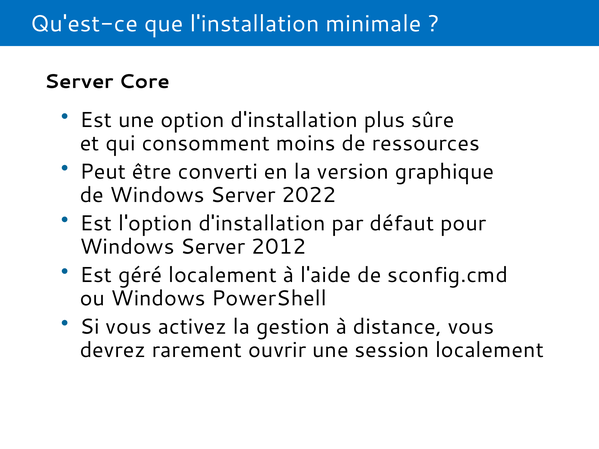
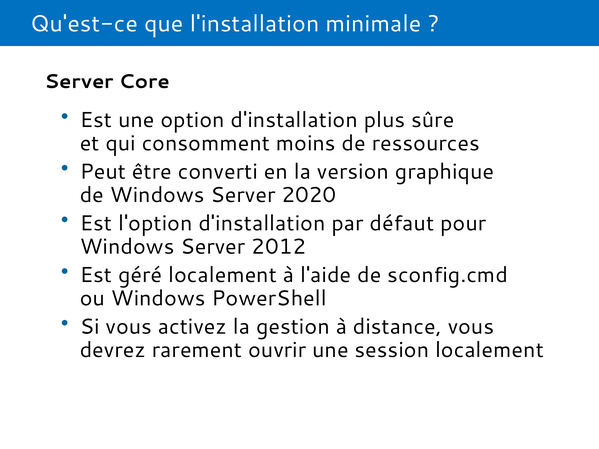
2022: 2022 -> 2020
